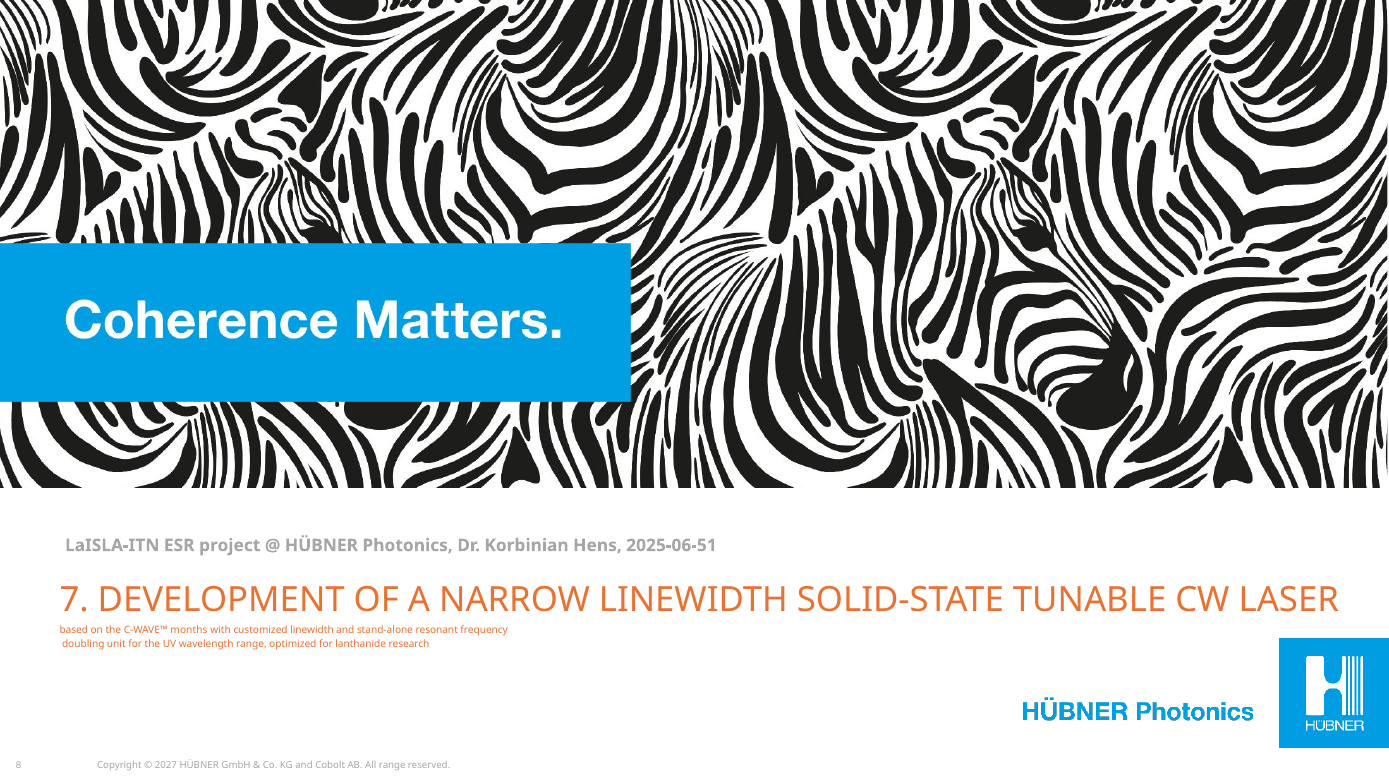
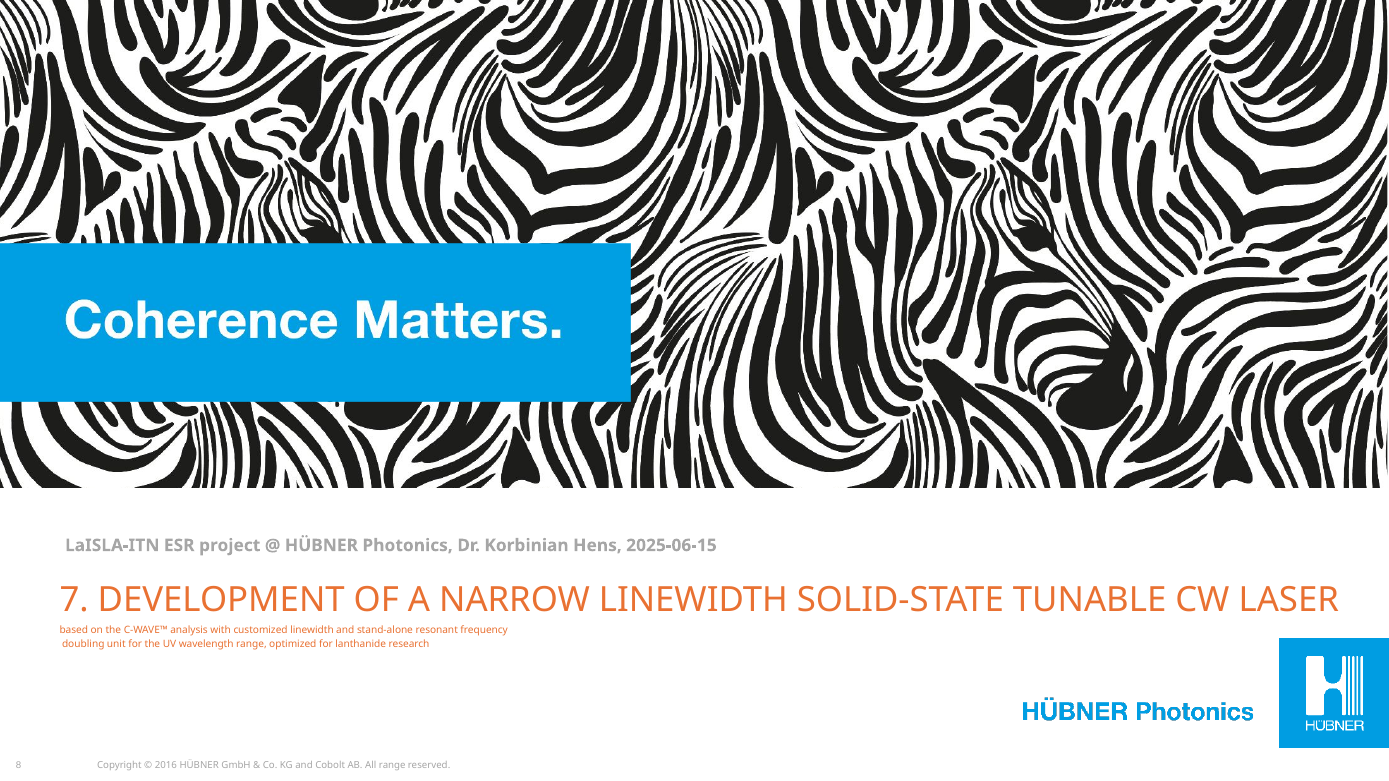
2025-06-51: 2025-06-51 -> 2025-06-15
months: months -> analysis
2027: 2027 -> 2016
